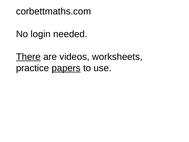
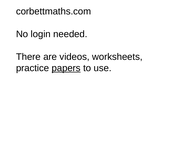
There underline: present -> none
